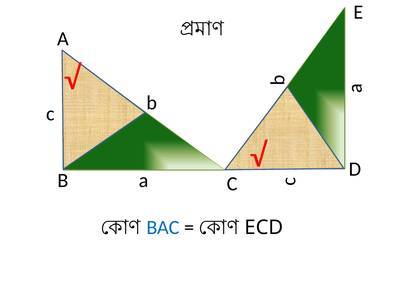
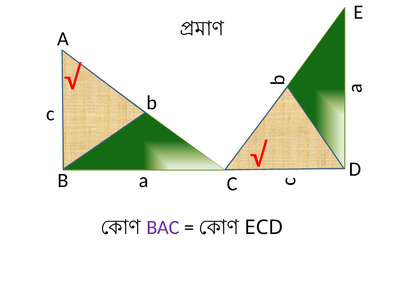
BAC colour: blue -> purple
